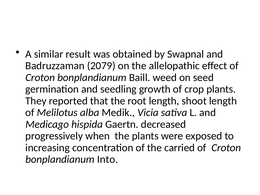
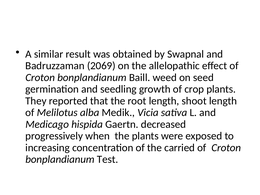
2079: 2079 -> 2069
Into: Into -> Test
